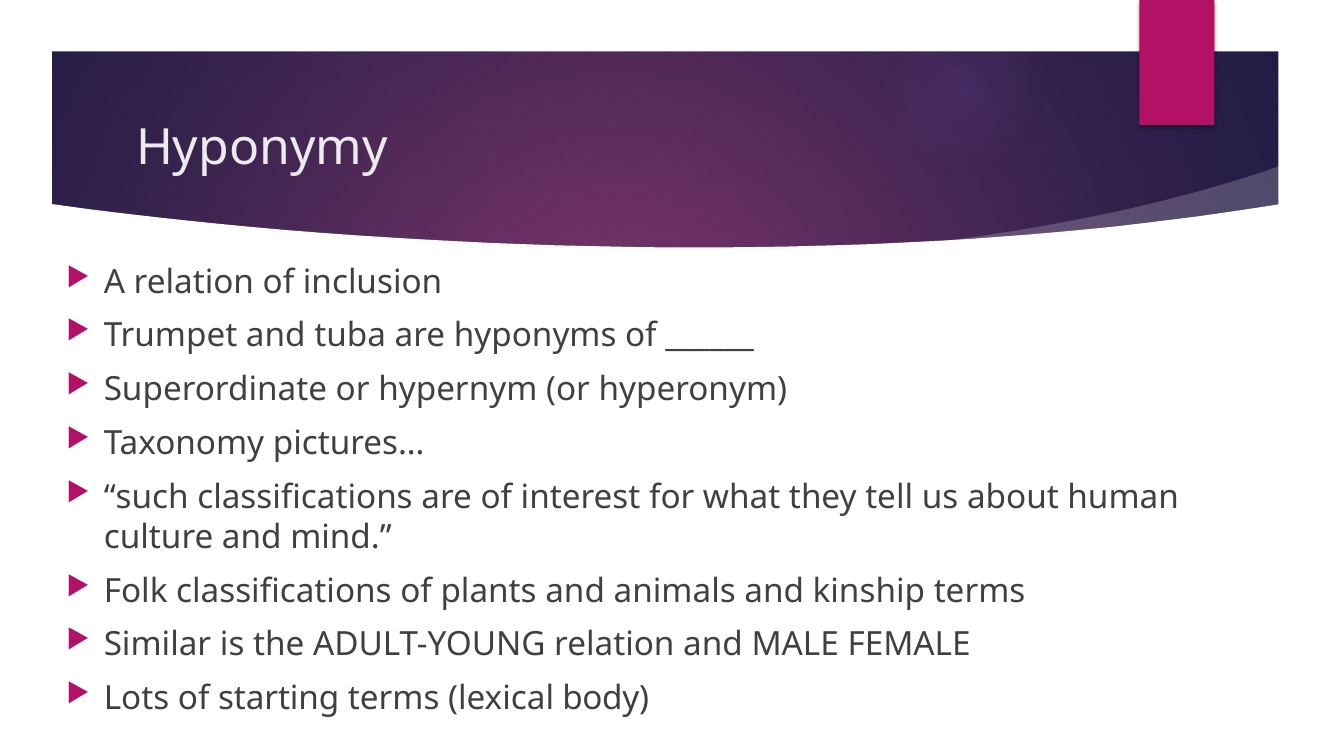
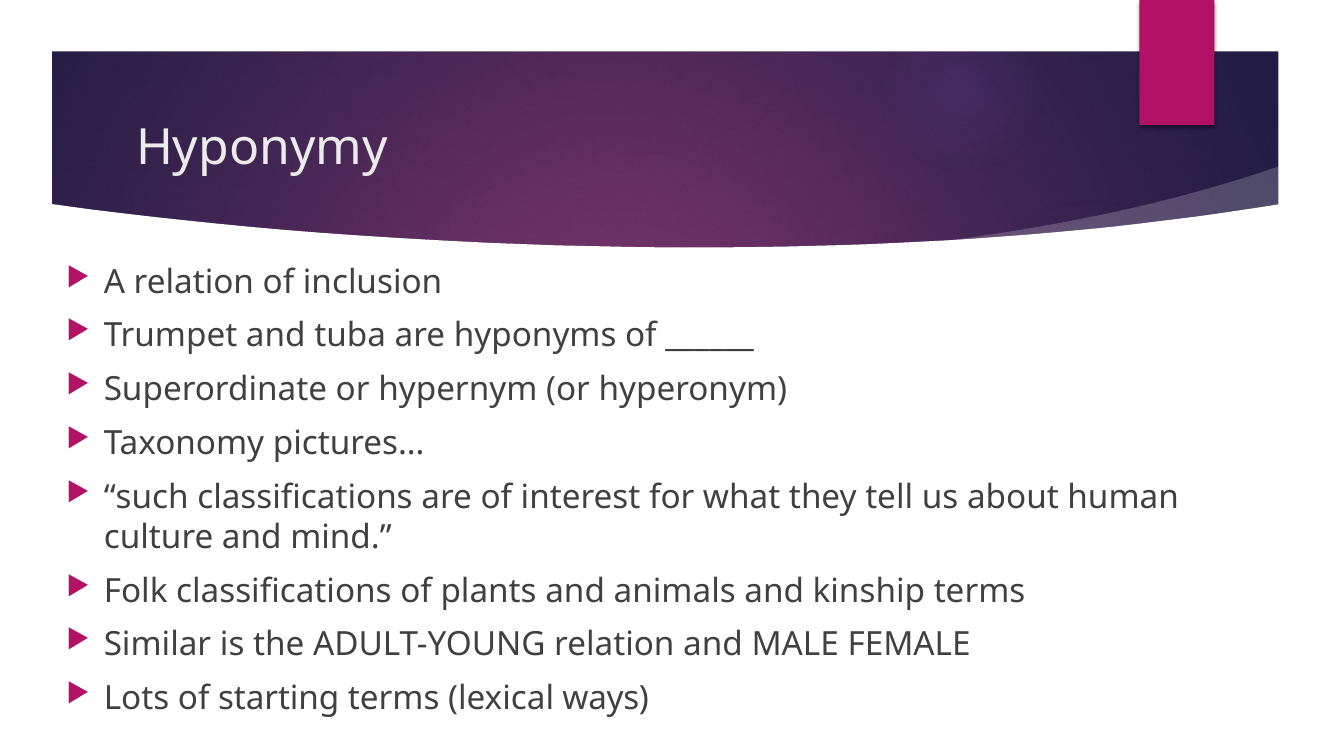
body: body -> ways
